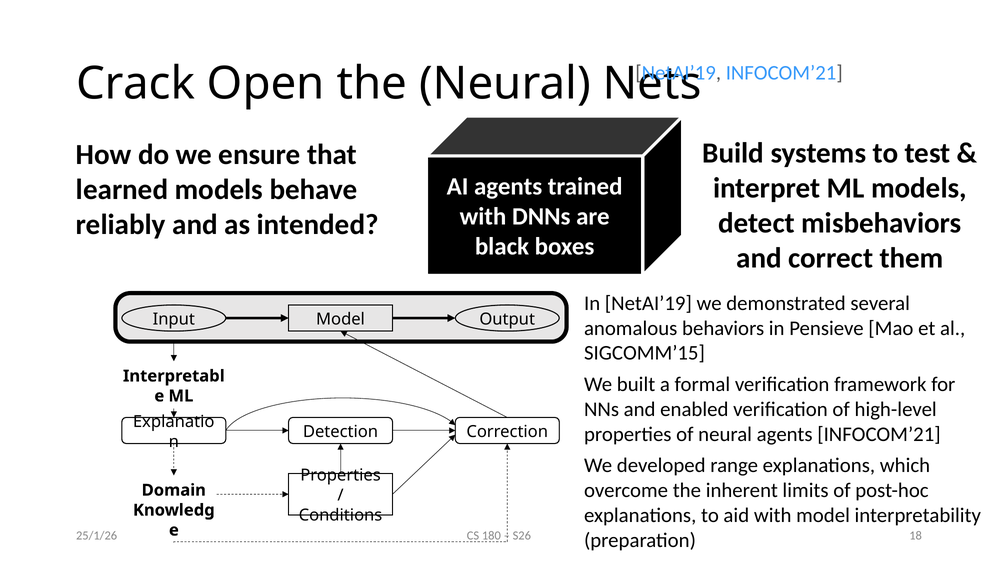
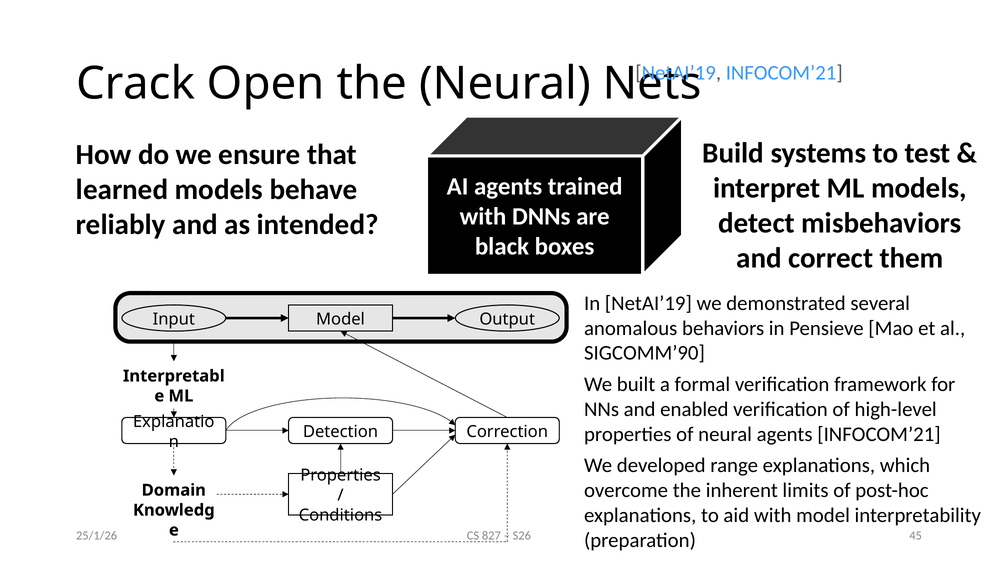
SIGCOMM’15: SIGCOMM’15 -> SIGCOMM’90
180: 180 -> 827
18: 18 -> 45
